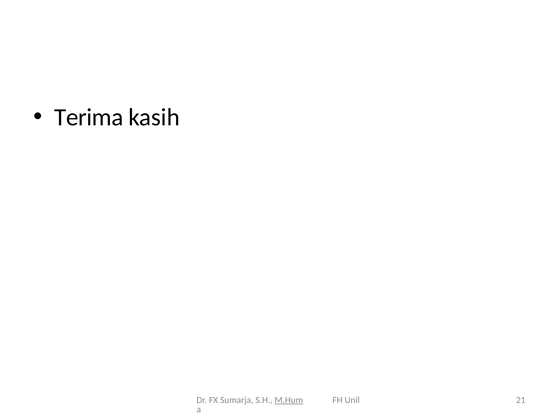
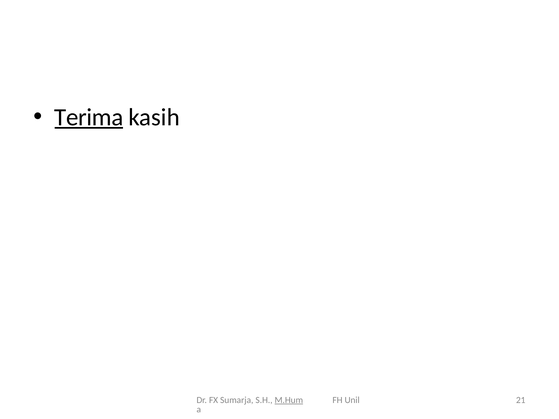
Terima underline: none -> present
